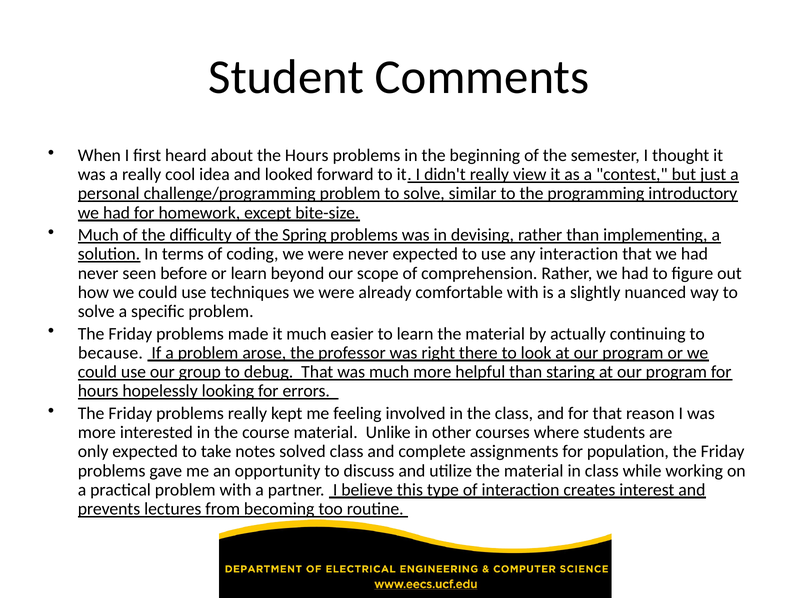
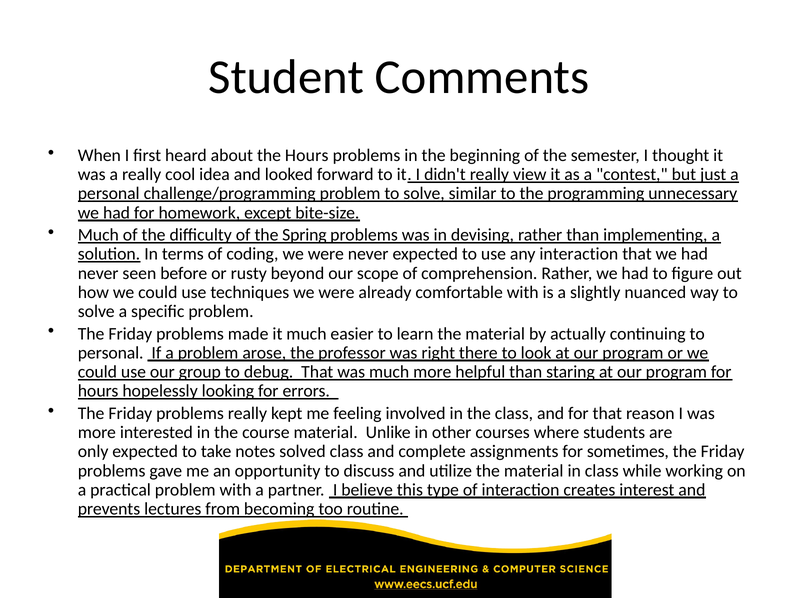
introductory: introductory -> unnecessary
or learn: learn -> rusty
because at (111, 353): because -> personal
population: population -> sometimes
